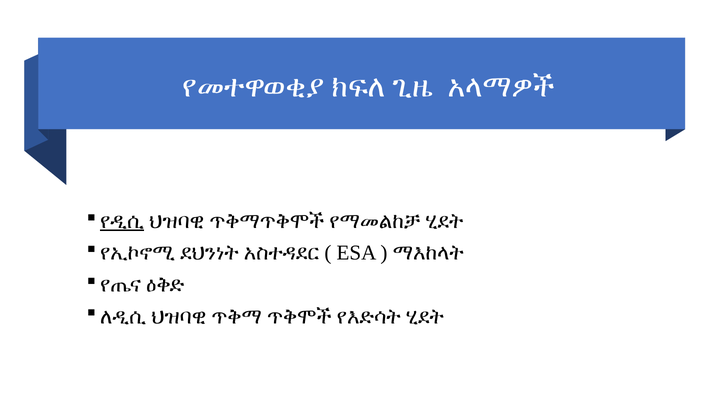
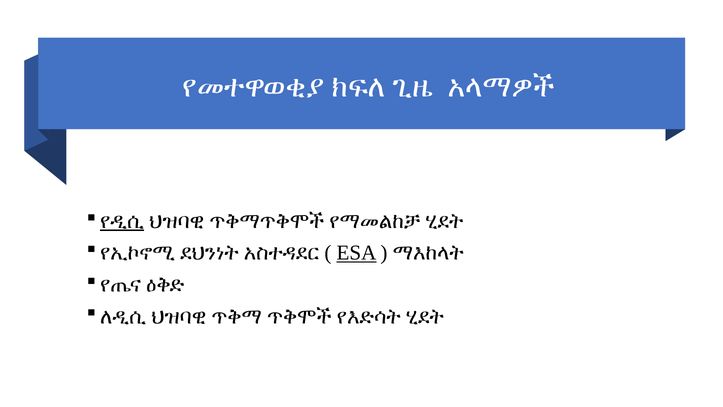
ESA underline: none -> present
